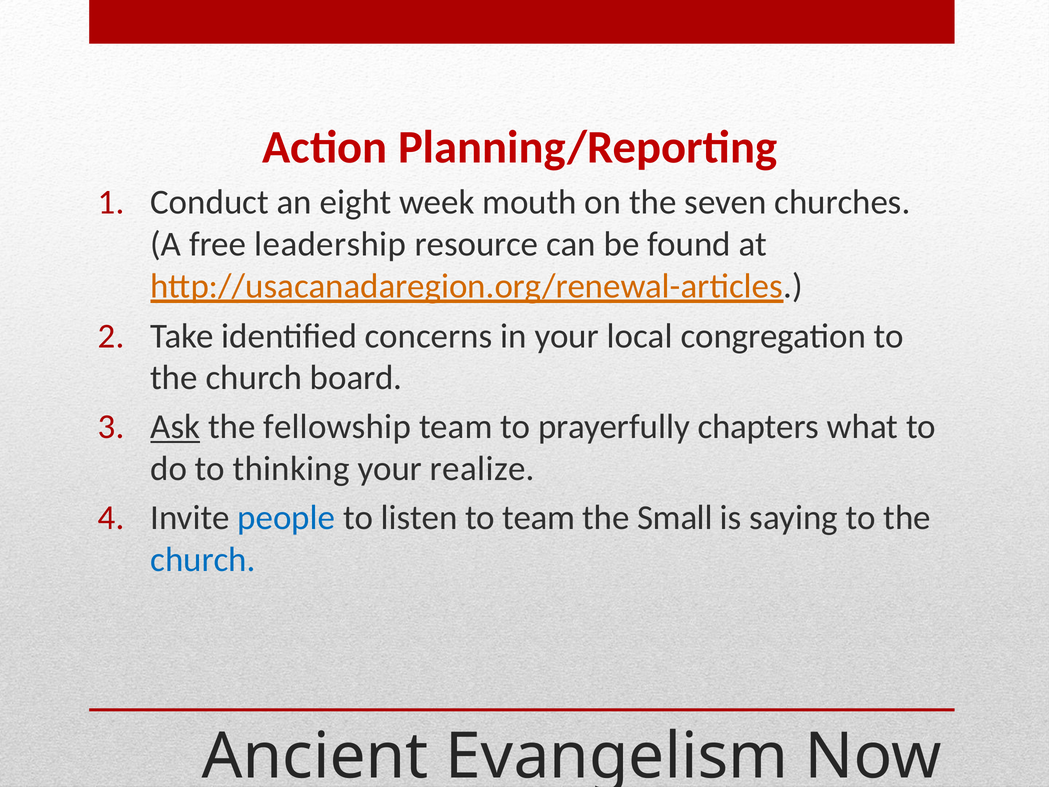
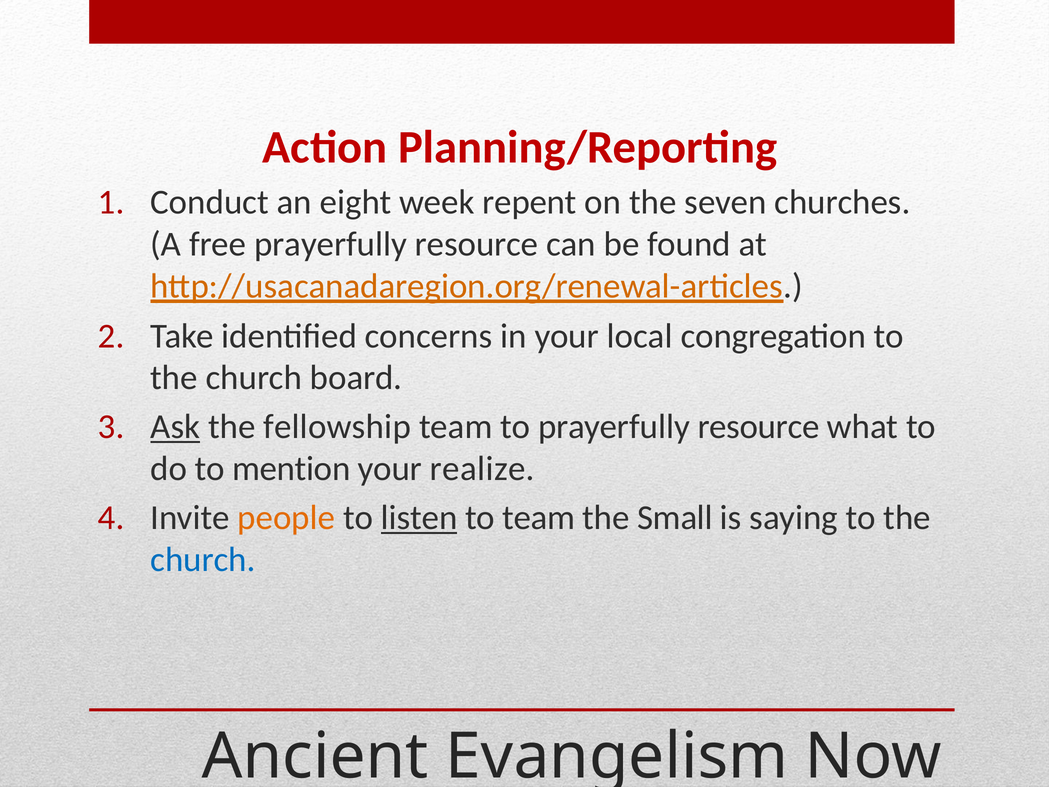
mouth: mouth -> repent
free leadership: leadership -> prayerfully
to prayerfully chapters: chapters -> resource
thinking: thinking -> mention
people colour: blue -> orange
listen underline: none -> present
